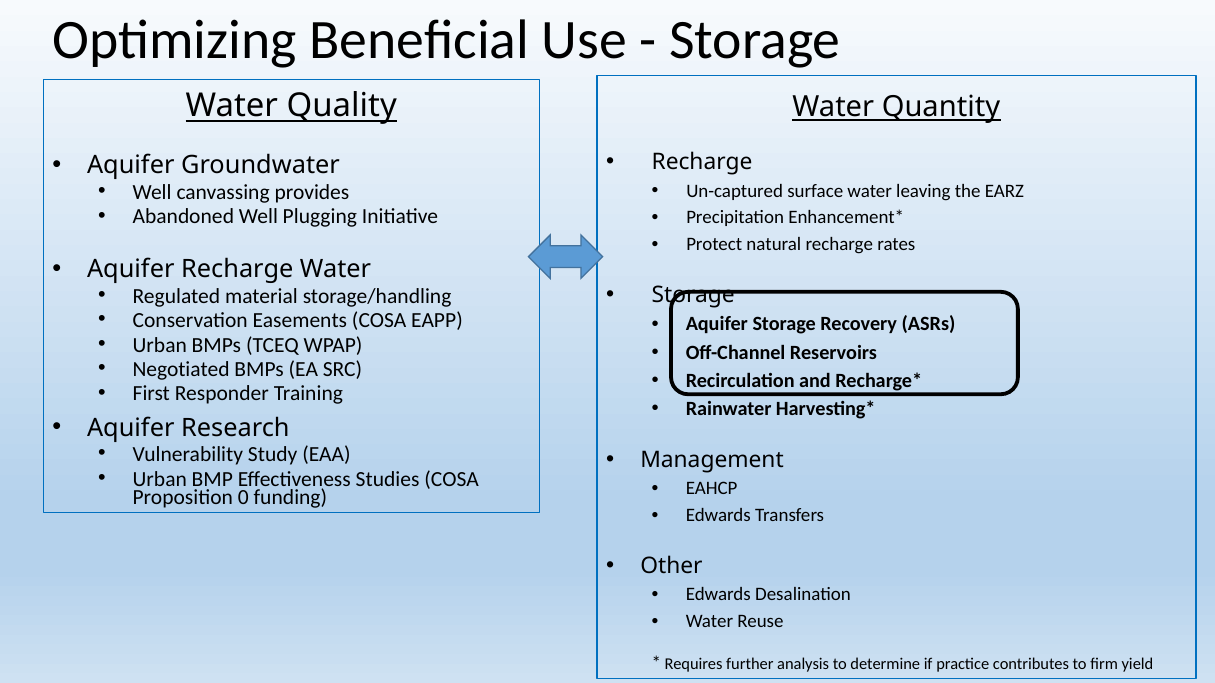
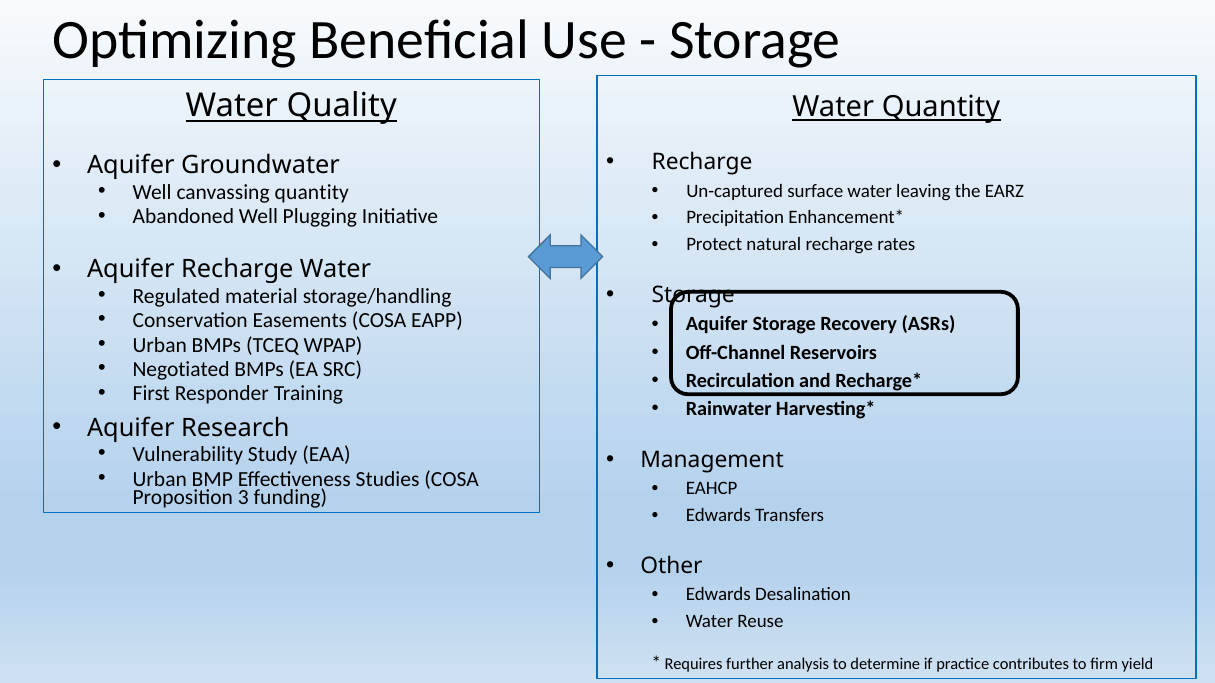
canvassing provides: provides -> quantity
0: 0 -> 3
